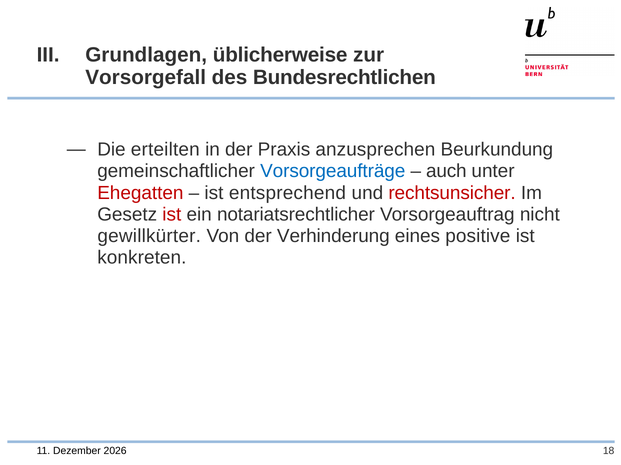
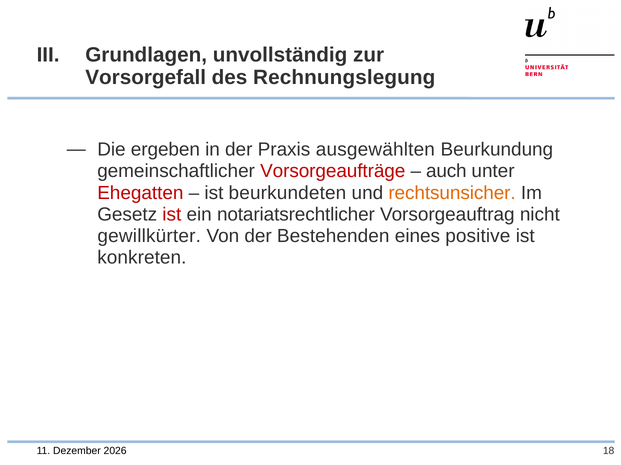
üblicherweise: üblicherweise -> unvollständig
Bundesrechtlichen: Bundesrechtlichen -> Rechnungslegung
erteilten: erteilten -> ergeben
anzusprechen: anzusprechen -> ausgewählten
Vorsorgeaufträge colour: blue -> red
entsprechend: entsprechend -> beurkundeten
rechtsunsicher colour: red -> orange
Verhinderung: Verhinderung -> Bestehenden
